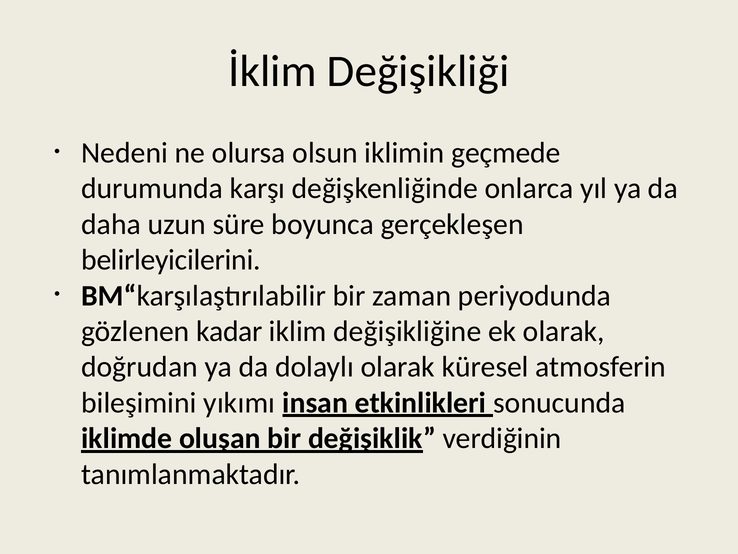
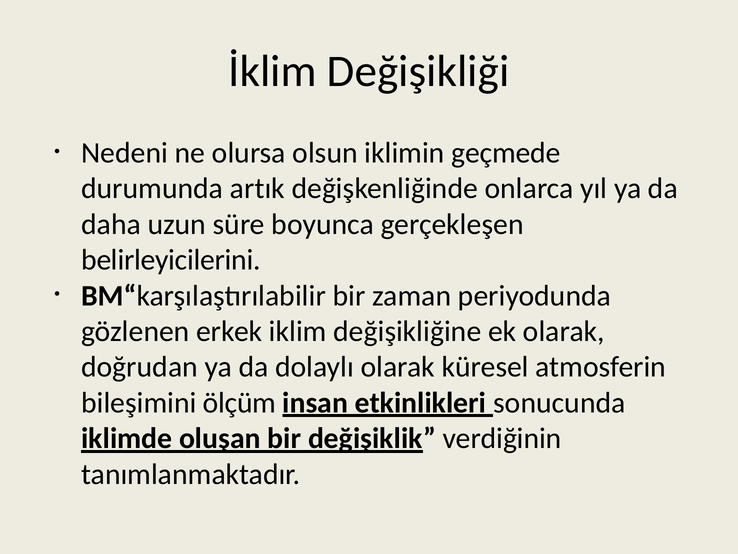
karşı: karşı -> artık
kadar: kadar -> erkek
yıkımı: yıkımı -> ölçüm
